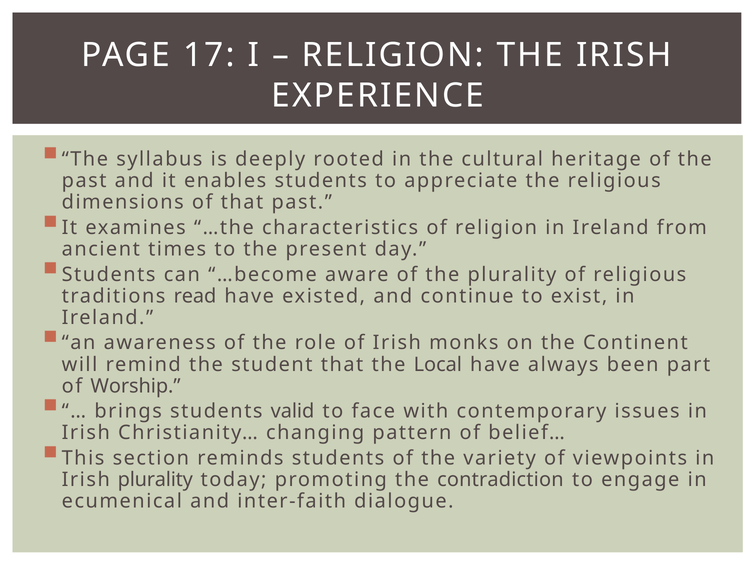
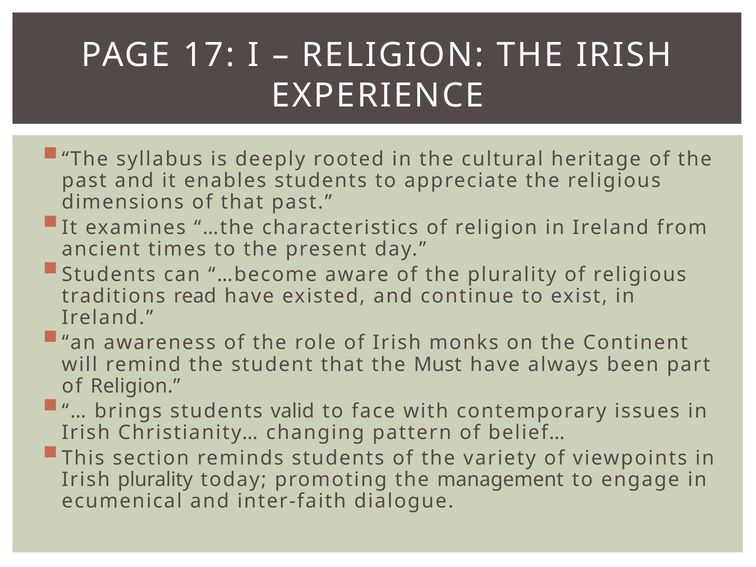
Local: Local -> Must
Worship at (136, 386): Worship -> Religion
contradiction: contradiction -> management
